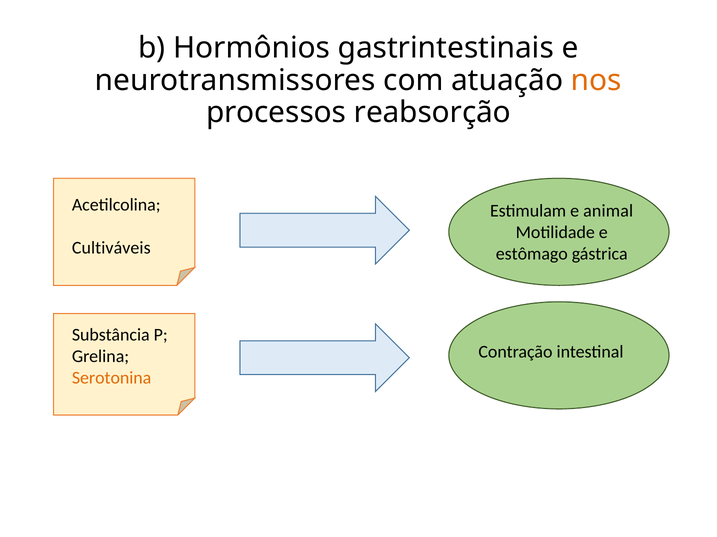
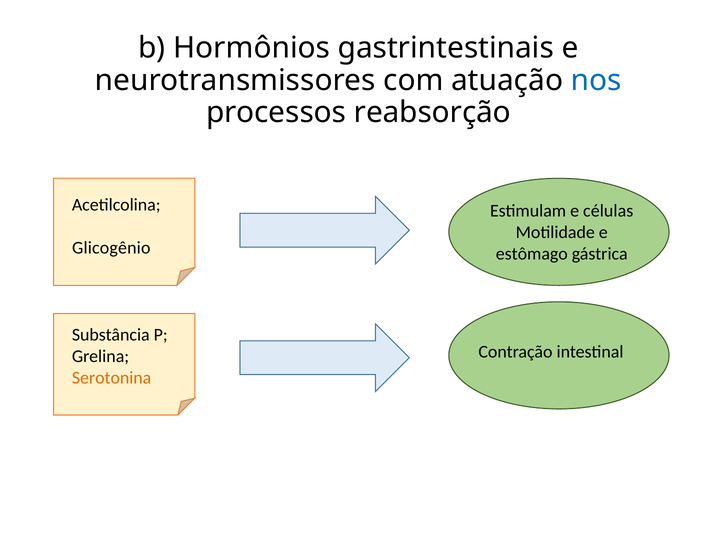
nos colour: orange -> blue
animal: animal -> células
Cultiváveis: Cultiváveis -> Glicogênio
